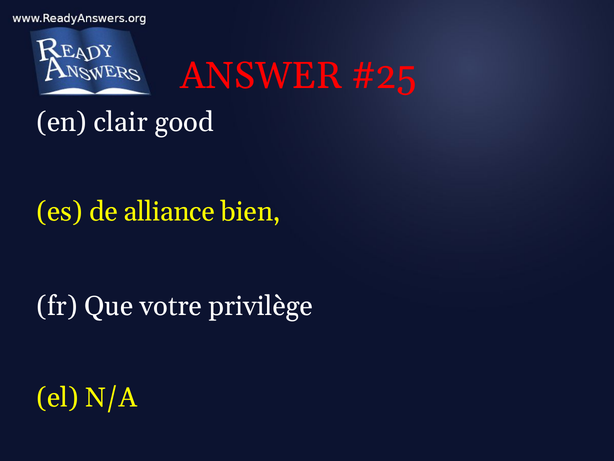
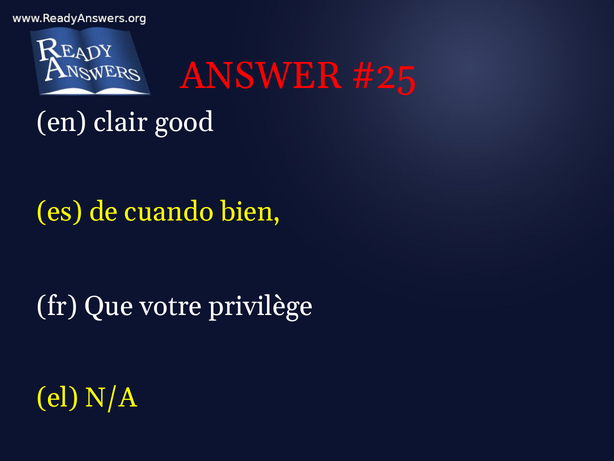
alliance: alliance -> cuando
